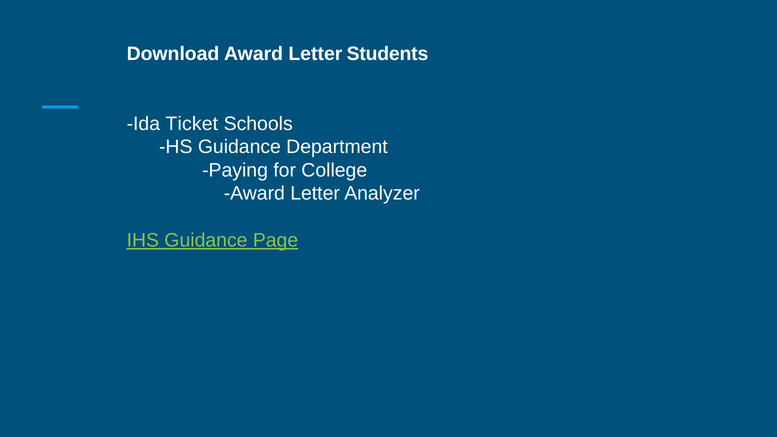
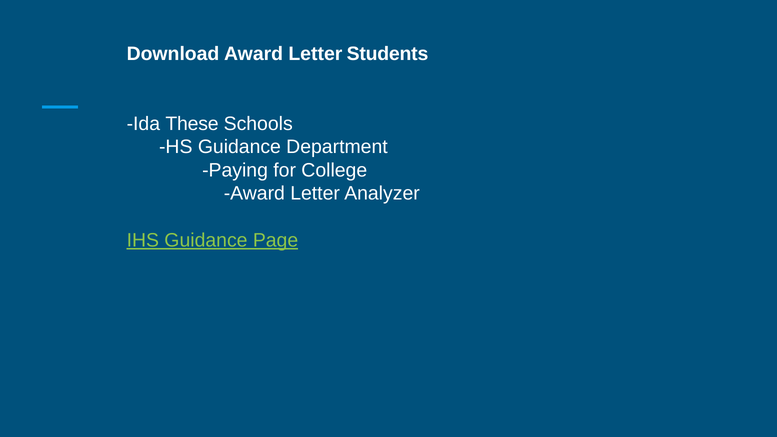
Ticket: Ticket -> These
